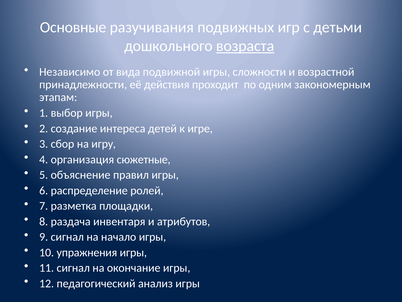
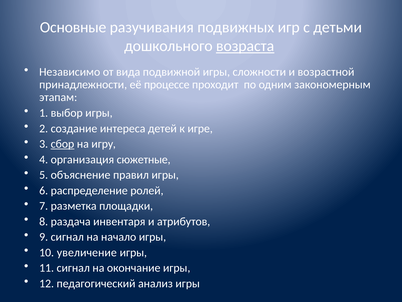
действия: действия -> процессе
сбор underline: none -> present
упражнения: упражнения -> увеличение
